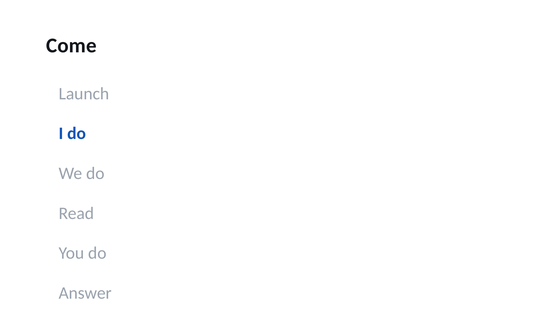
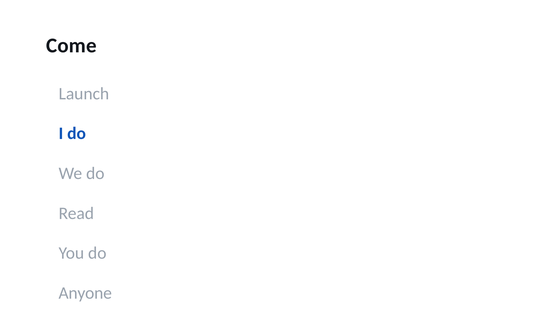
Answer: Answer -> Anyone
